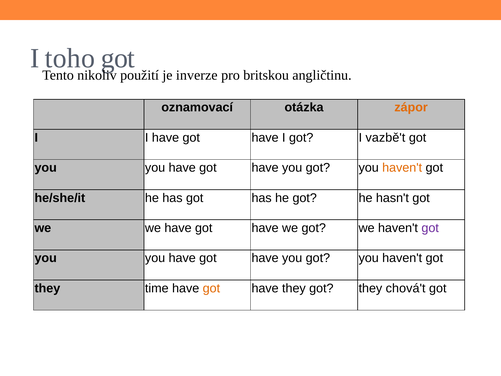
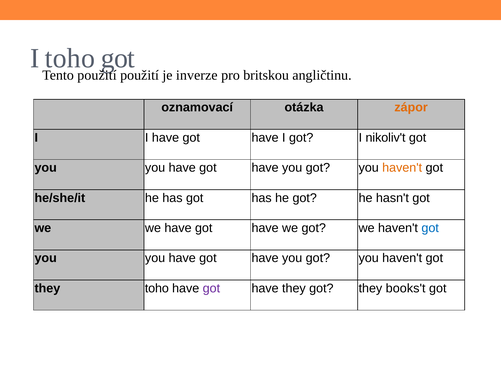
Tento nikoliv: nikoliv -> použití
vazbě't: vazbě't -> nikoliv't
got at (430, 228) colour: purple -> blue
they time: time -> toho
got at (211, 288) colour: orange -> purple
chová't: chová't -> books't
